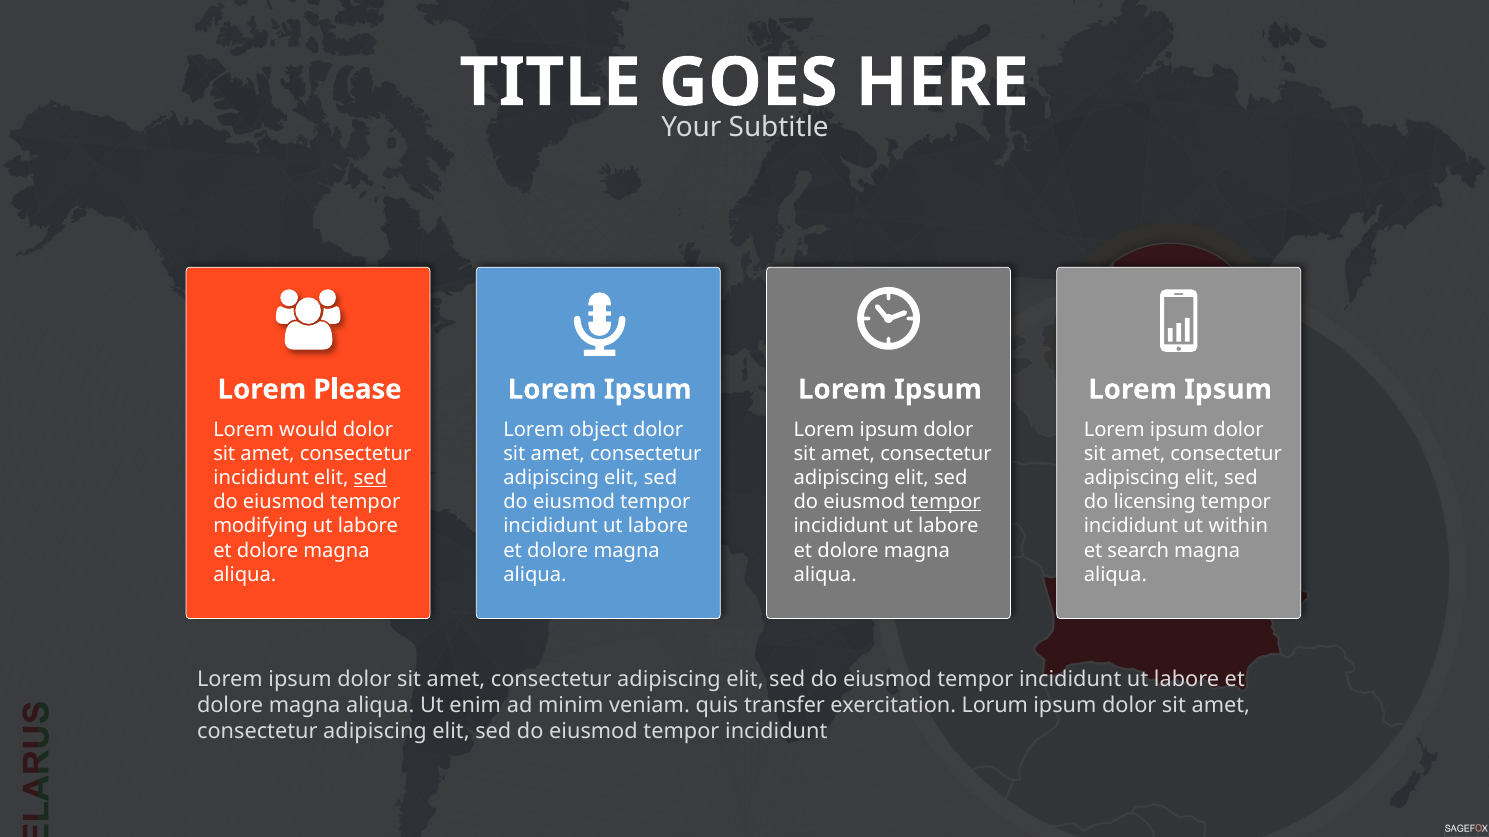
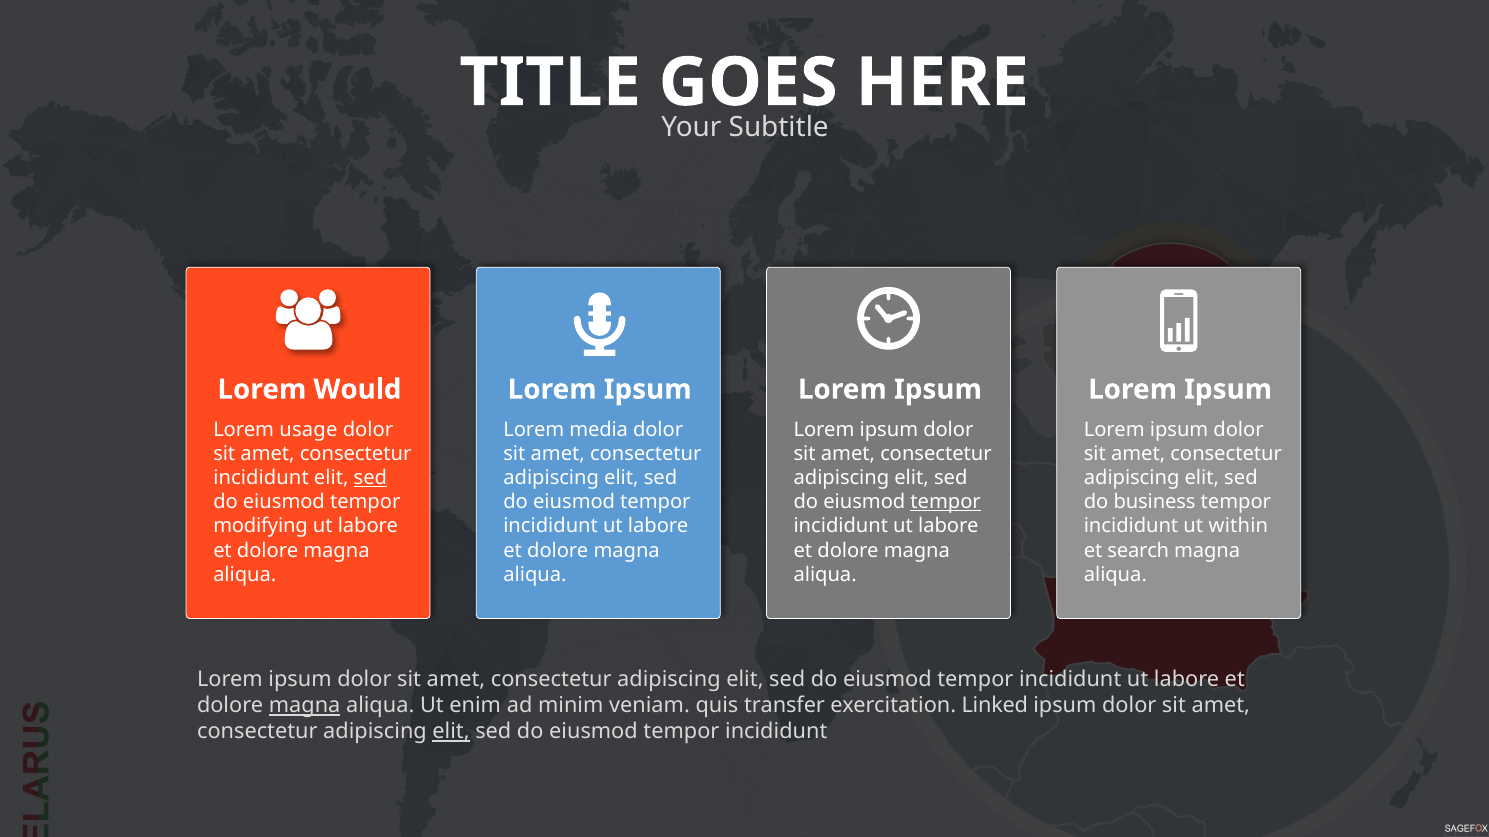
Please: Please -> Would
would: would -> usage
object: object -> media
licensing: licensing -> business
magna at (305, 706) underline: none -> present
Lorum: Lorum -> Linked
elit at (451, 732) underline: none -> present
